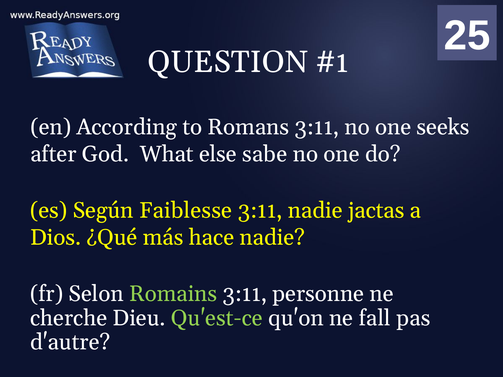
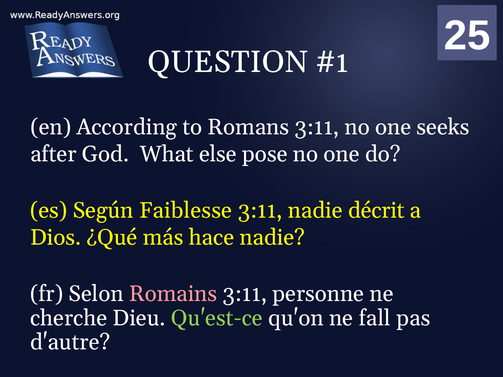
sabe: sabe -> pose
jactas: jactas -> décrit
Romains colour: light green -> pink
